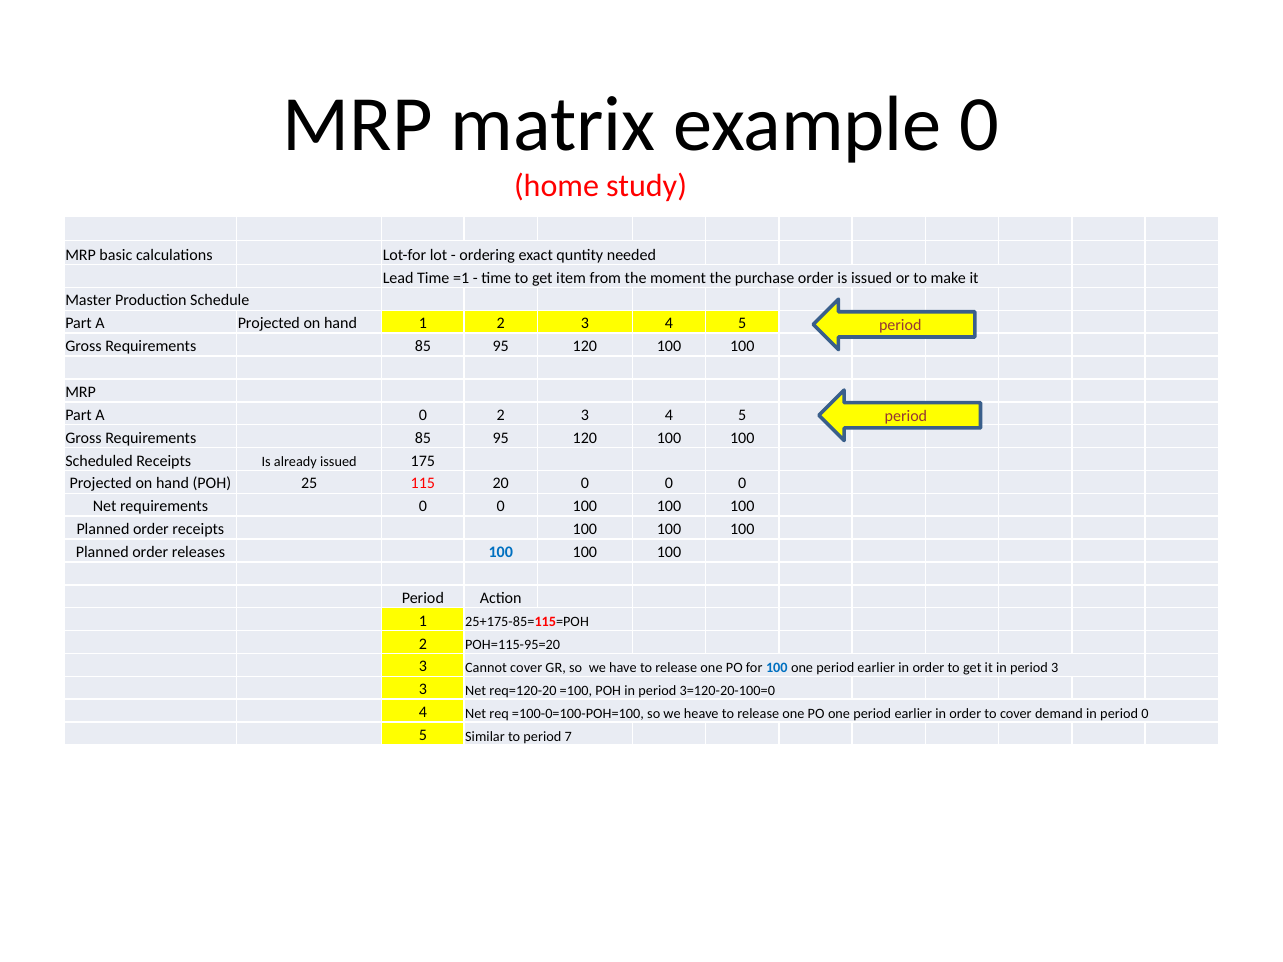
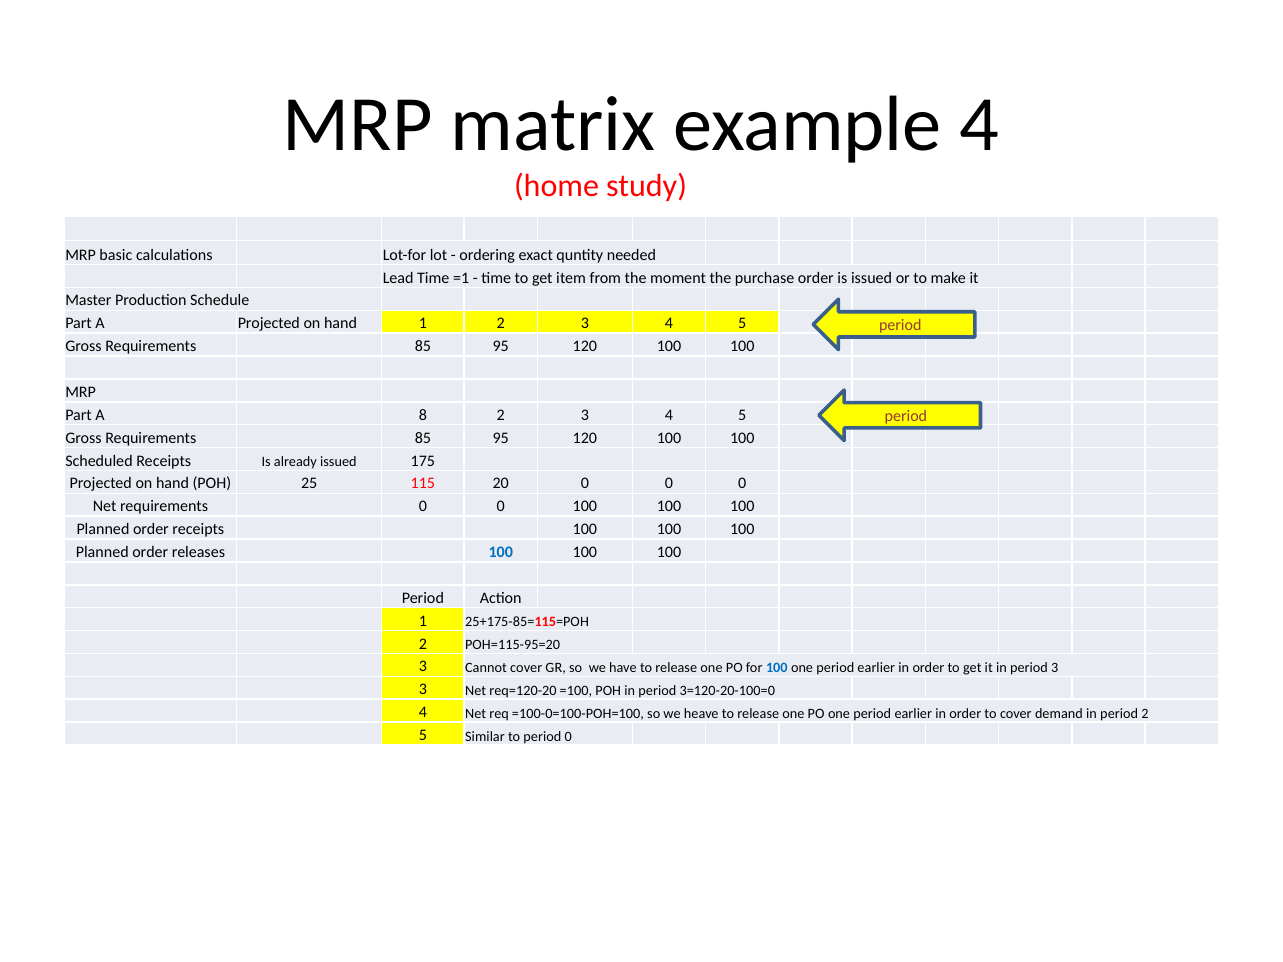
example 0: 0 -> 4
A 0: 0 -> 8
period 0: 0 -> 2
period 7: 7 -> 0
